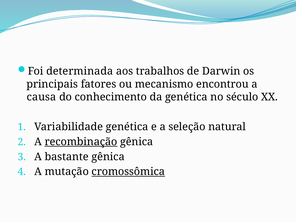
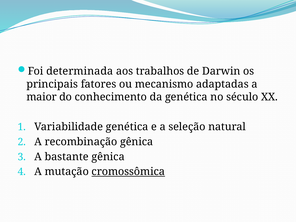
encontrou: encontrou -> adaptadas
causa: causa -> maior
recombinação underline: present -> none
